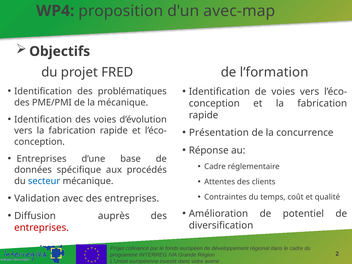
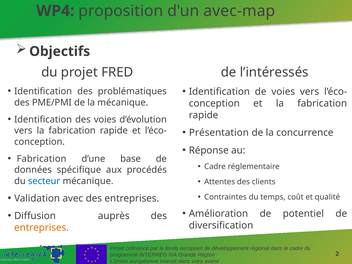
l’formation: l’formation -> l’intéressés
Entreprises at (42, 159): Entreprises -> Fabrication
entreprises at (42, 228) colour: red -> orange
